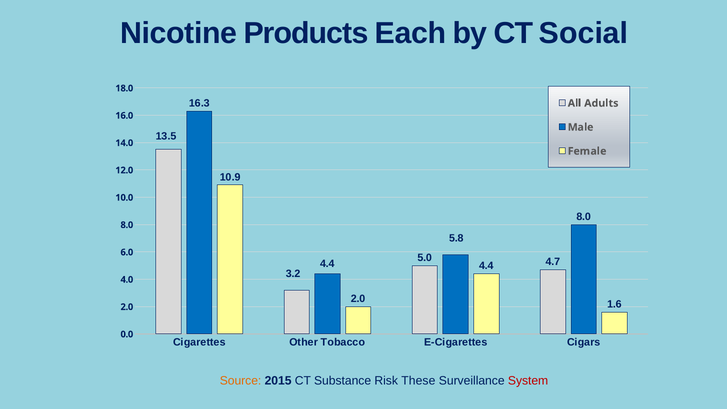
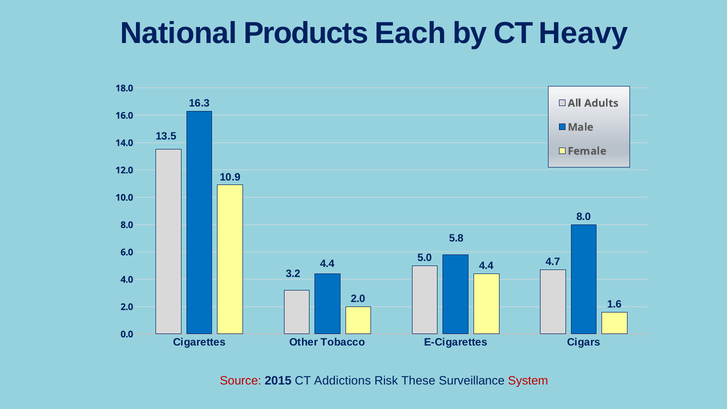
Nicotine: Nicotine -> National
Social: Social -> Heavy
Source colour: orange -> red
Substance: Substance -> Addictions
